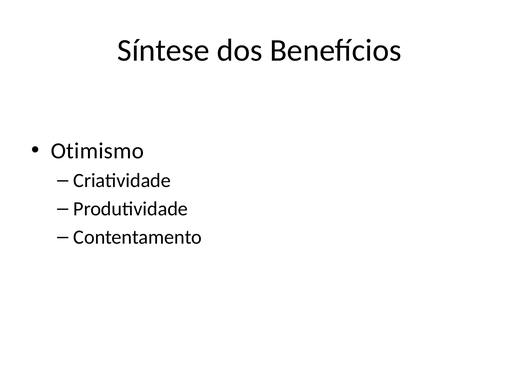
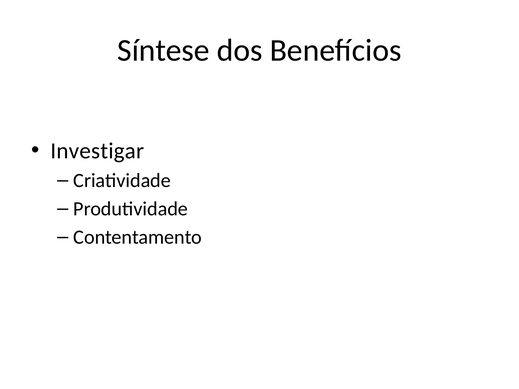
Otimismo: Otimismo -> Investigar
